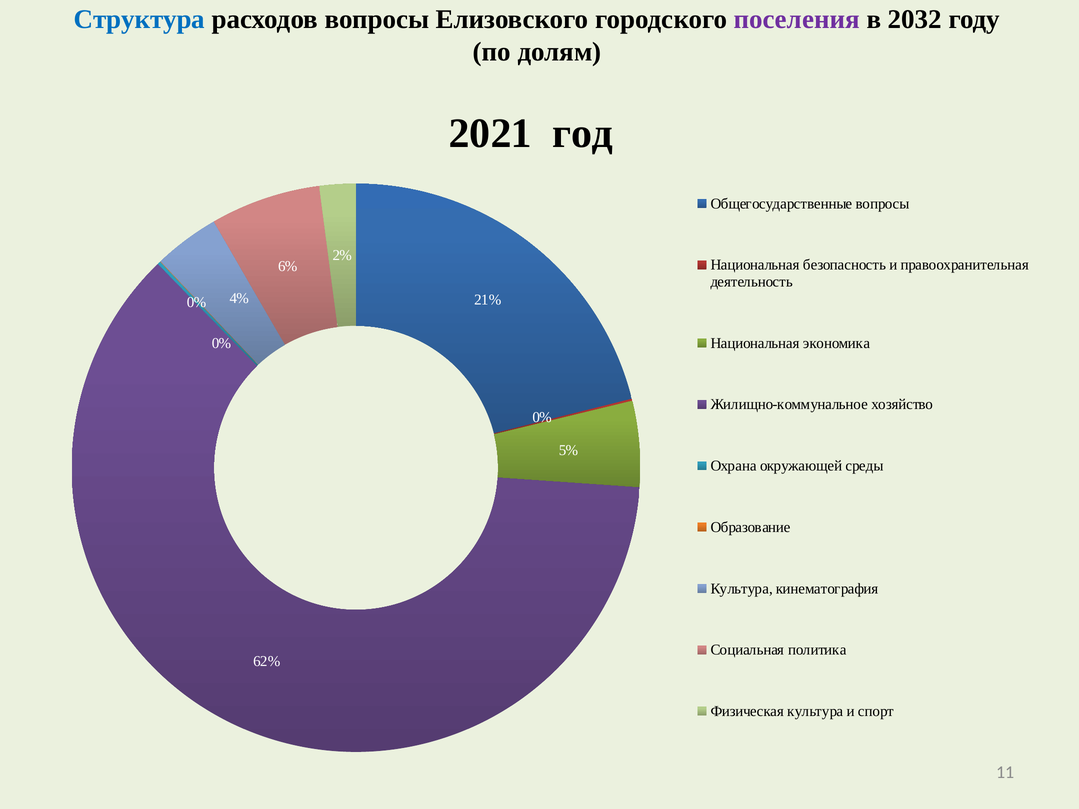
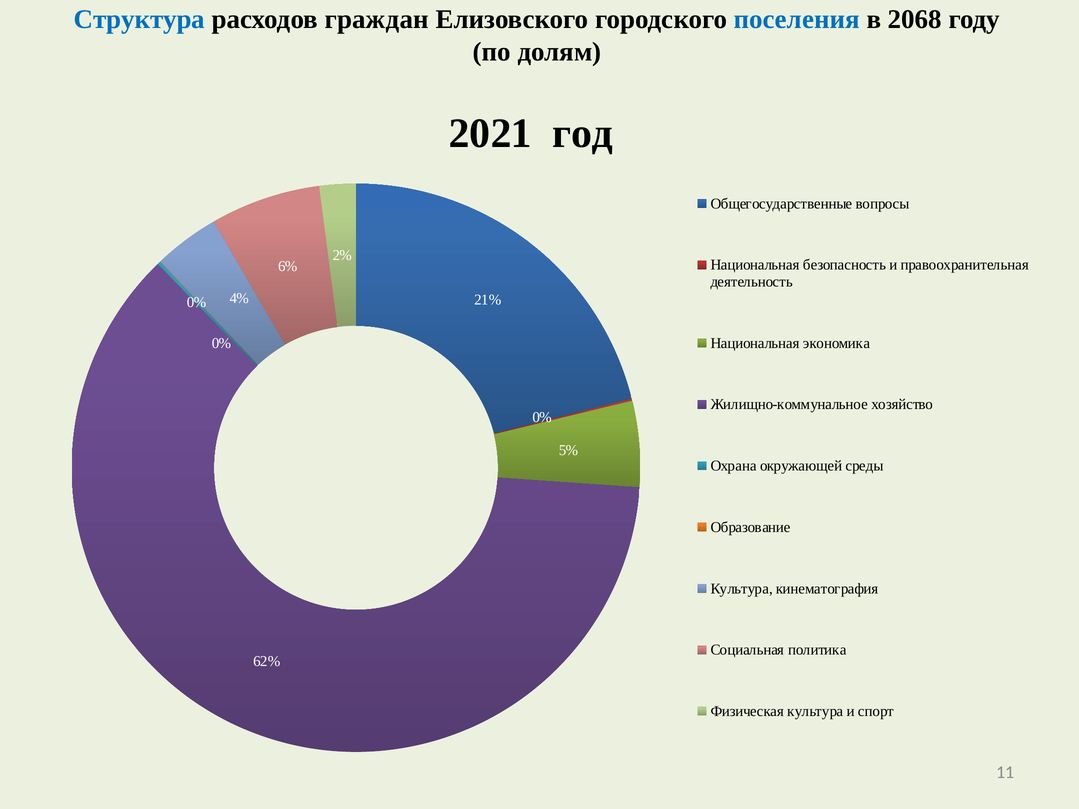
расходов вопросы: вопросы -> граждан
поселения colour: purple -> blue
2032: 2032 -> 2068
